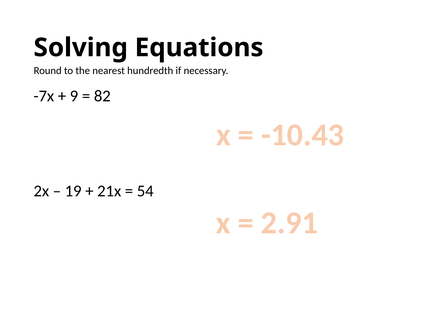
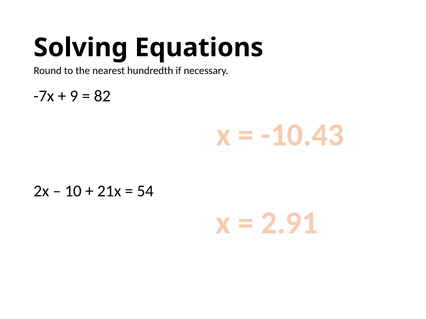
19: 19 -> 10
